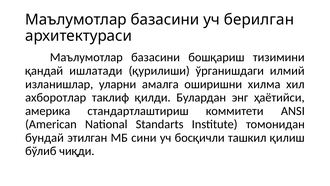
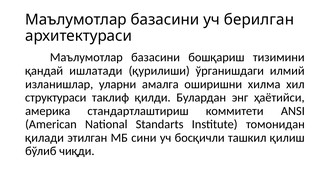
ахборотлар: ахборотлар -> структураси
бундай: бундай -> қилади
